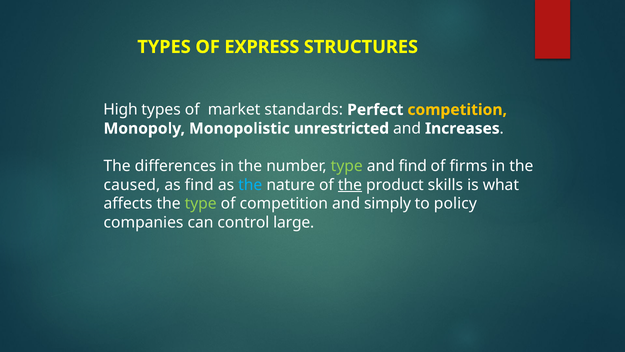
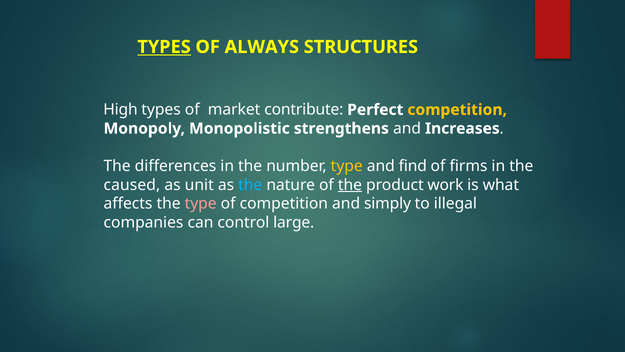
TYPES at (164, 47) underline: none -> present
EXPRESS: EXPRESS -> ALWAYS
standards: standards -> contribute
unrestricted: unrestricted -> strengthens
type at (347, 166) colour: light green -> yellow
as find: find -> unit
skills: skills -> work
type at (201, 203) colour: light green -> pink
policy: policy -> illegal
